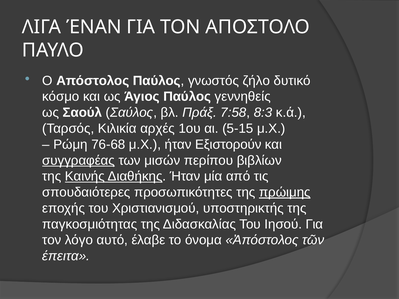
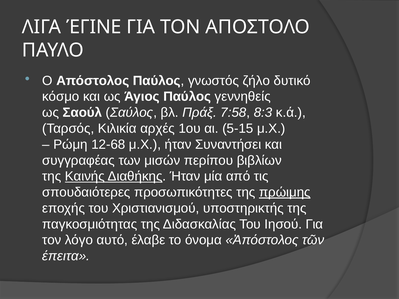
ΈΝΑΝ: ΈΝΑΝ -> ΈΓΙΝΕ
76-68: 76-68 -> 12-68
Εξιστορούν: Εξιστορούν -> Συναντήσει
συγγραφέας underline: present -> none
